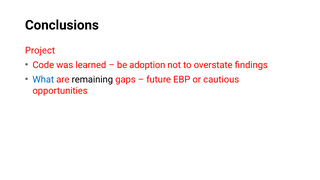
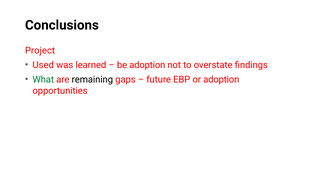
Code: Code -> Used
What colour: blue -> green
or cautious: cautious -> adoption
